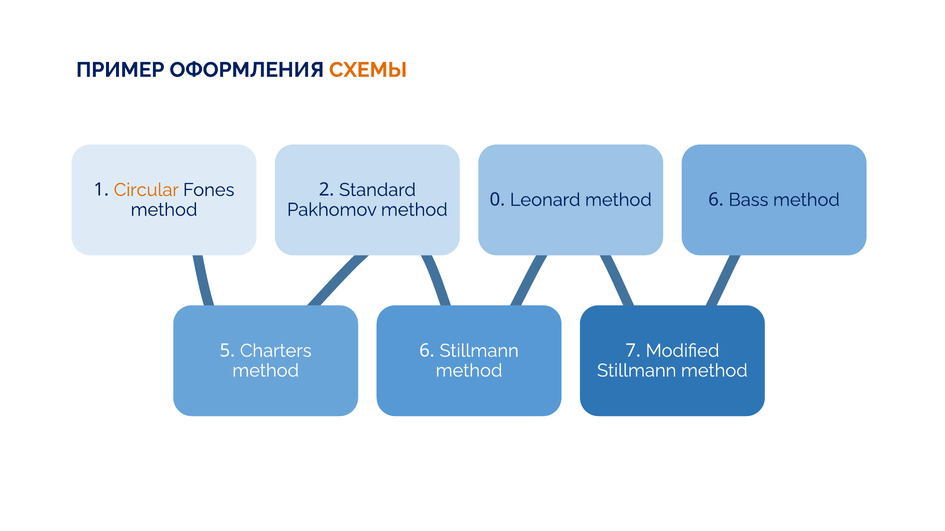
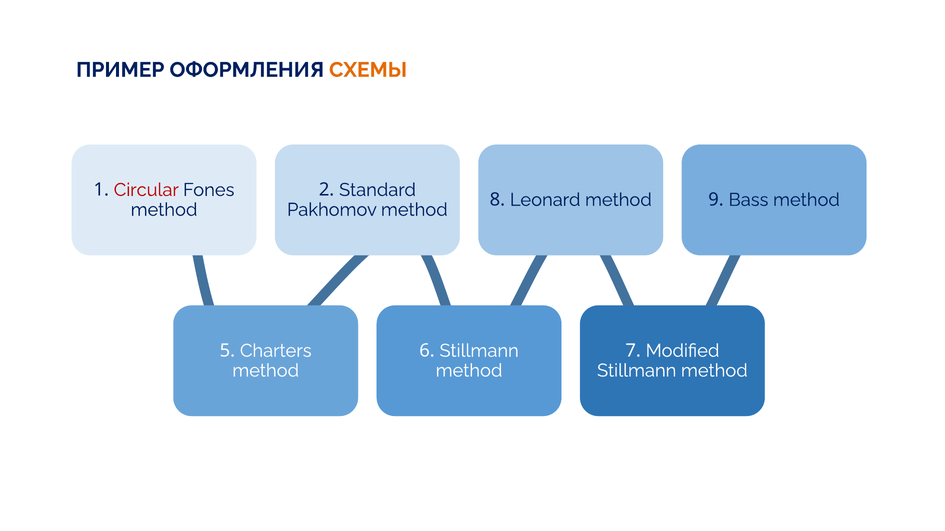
Circular colour: orange -> red
0: 0 -> 8
Leonard method 6: 6 -> 9
